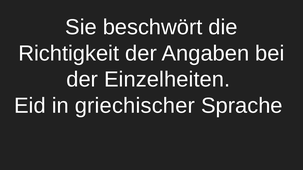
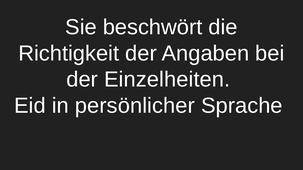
griechischer: griechischer -> persönlicher
